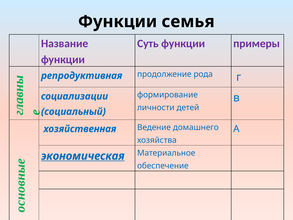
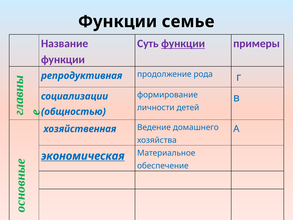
семья: семья -> семье
функции at (183, 44) underline: none -> present
социальный: социальный -> общностью
